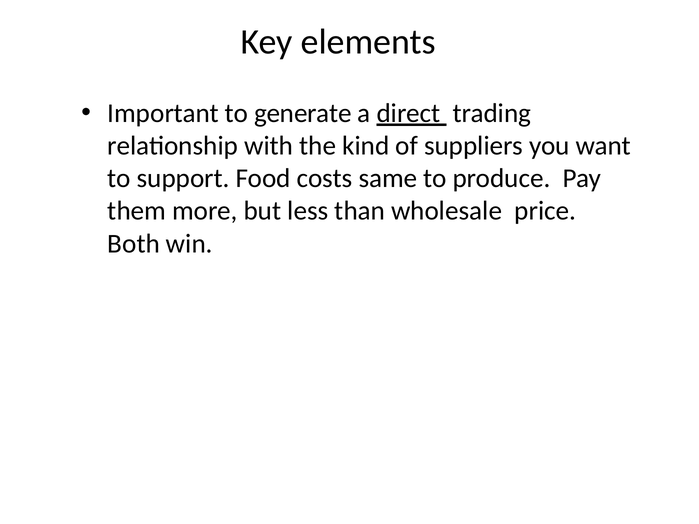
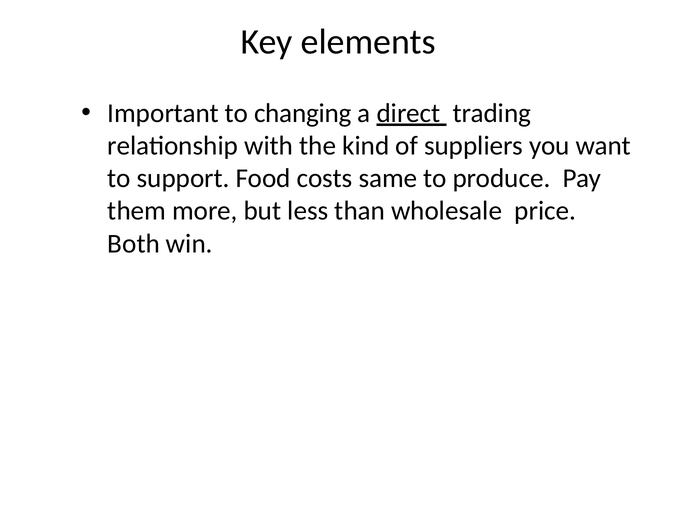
generate: generate -> changing
